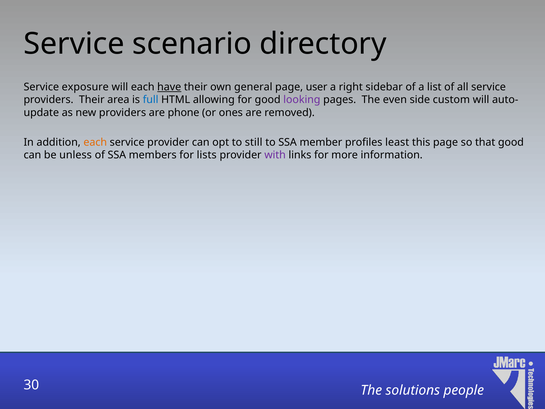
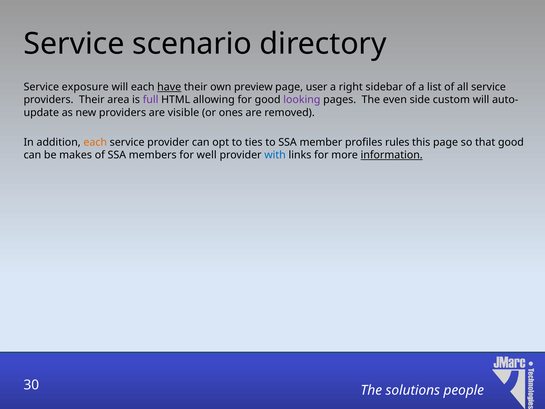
general: general -> preview
full colour: blue -> purple
phone: phone -> visible
still: still -> ties
least: least -> rules
unless: unless -> makes
lists: lists -> well
with colour: purple -> blue
information underline: none -> present
